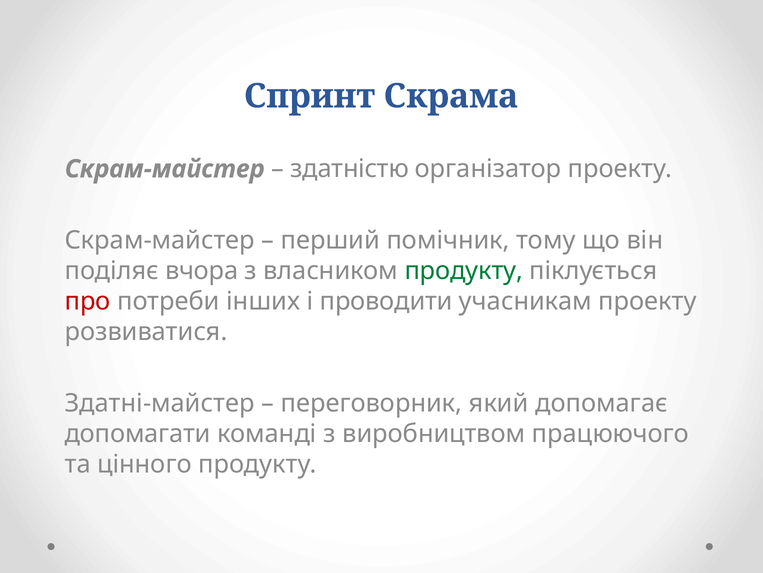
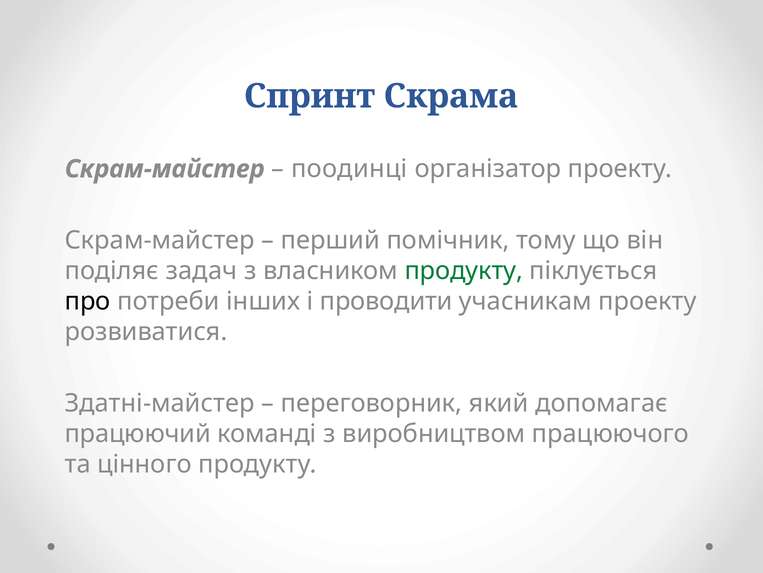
здатністю: здатністю -> поодинці
вчора: вчора -> задач
про colour: red -> black
допомагати: допомагати -> працюючий
